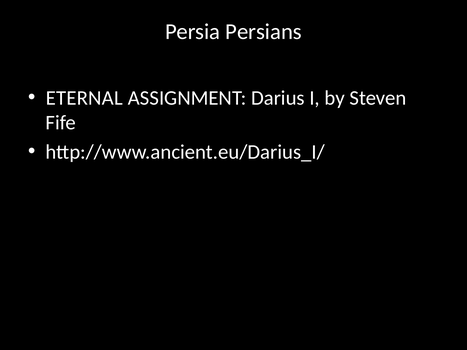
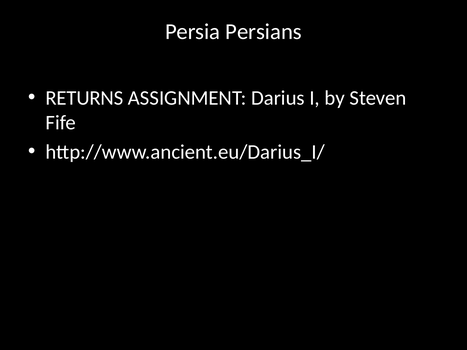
ETERNAL: ETERNAL -> RETURNS
